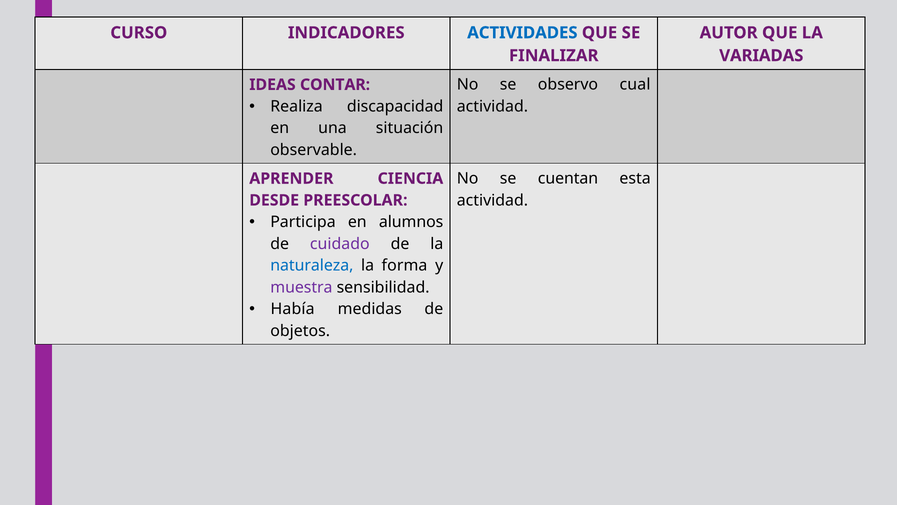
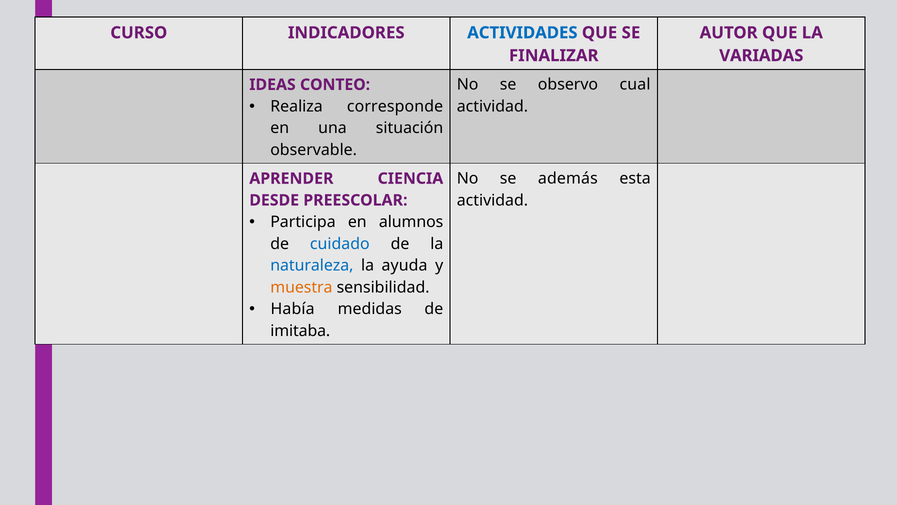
CONTAR: CONTAR -> CONTEO
discapacidad: discapacidad -> corresponde
cuentan: cuentan -> además
cuidado colour: purple -> blue
forma: forma -> ayuda
muestra colour: purple -> orange
objetos: objetos -> imitaba
